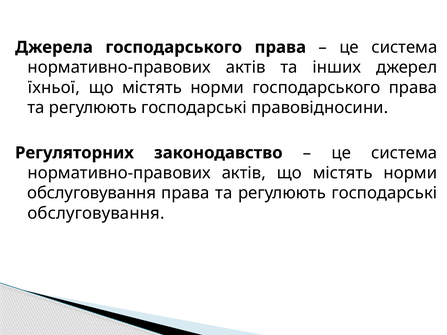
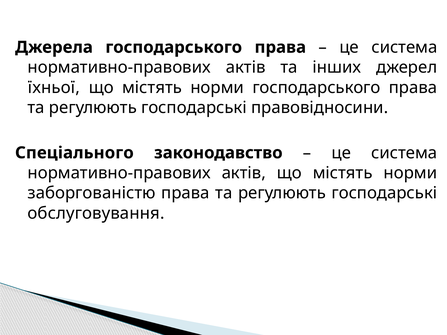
Регуляторних: Регуляторних -> Спеціального
обслуговування at (92, 193): обслуговування -> заборгованістю
